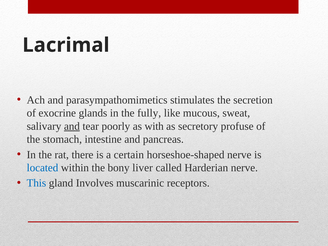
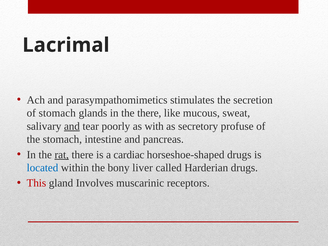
of exocrine: exocrine -> stomach
the fully: fully -> there
rat underline: none -> present
certain: certain -> cardiac
horseshoe-shaped nerve: nerve -> drugs
Harderian nerve: nerve -> drugs
This colour: blue -> red
